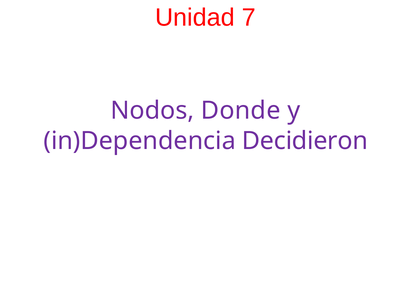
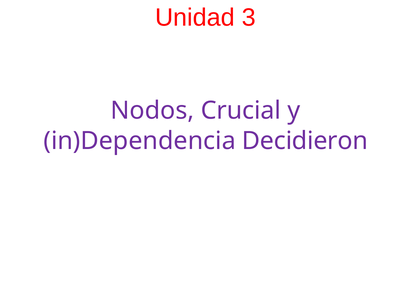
7: 7 -> 3
Donde: Donde -> Crucial
